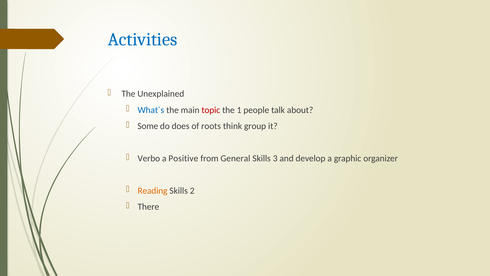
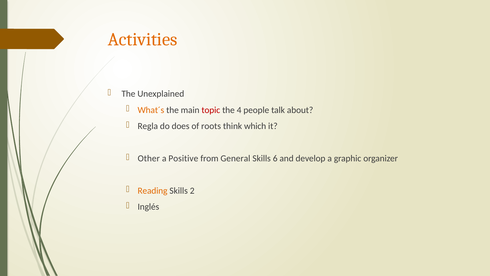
Activities colour: blue -> orange
What´s colour: blue -> orange
1: 1 -> 4
Some: Some -> Regla
group: group -> which
Verbo: Verbo -> Other
3: 3 -> 6
There: There -> Inglés
